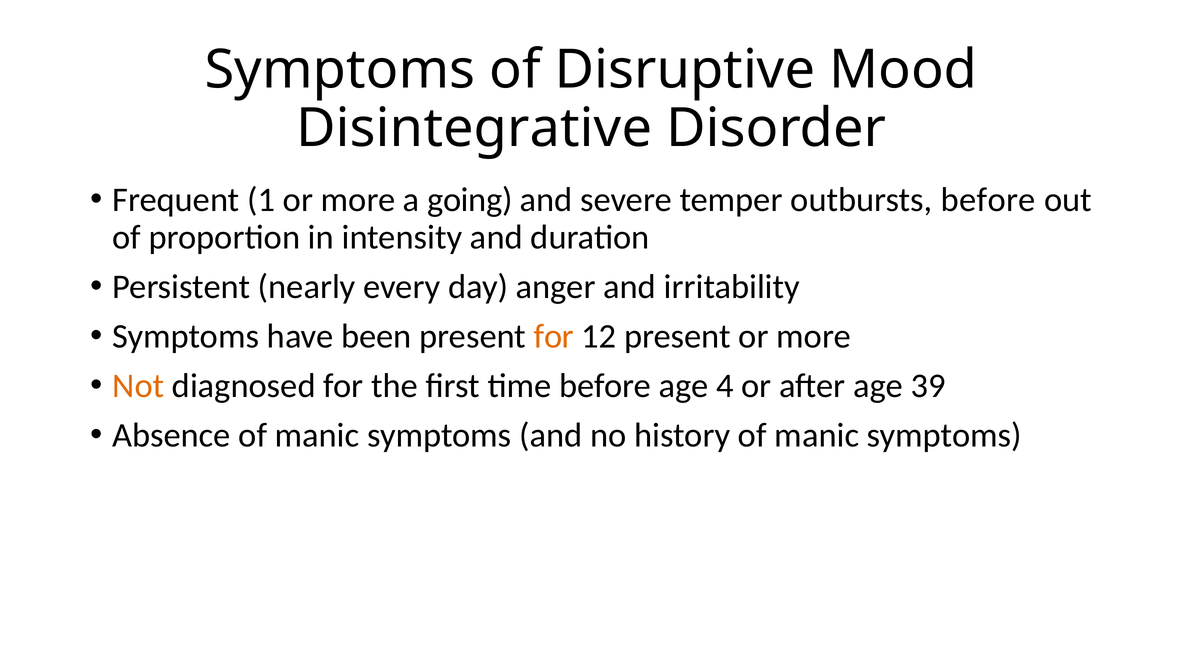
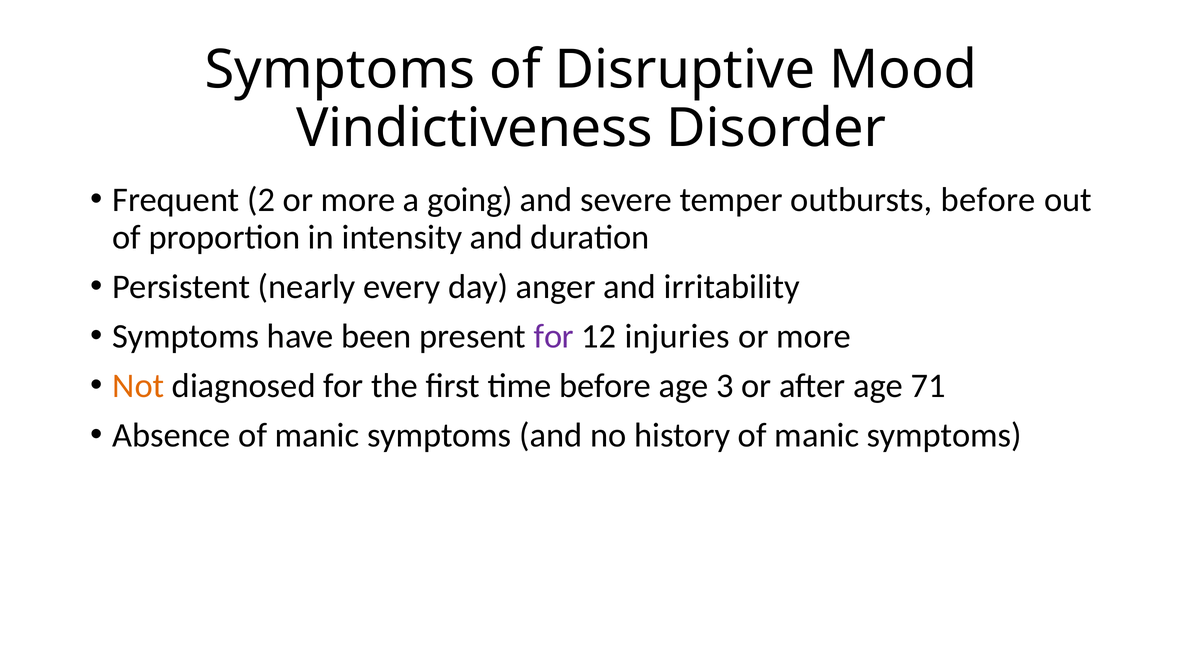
Disintegrative: Disintegrative -> Vindictiveness
1: 1 -> 2
for at (554, 336) colour: orange -> purple
12 present: present -> injuries
4: 4 -> 3
39: 39 -> 71
